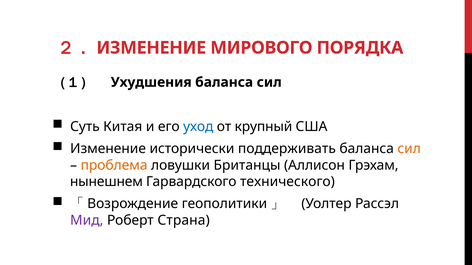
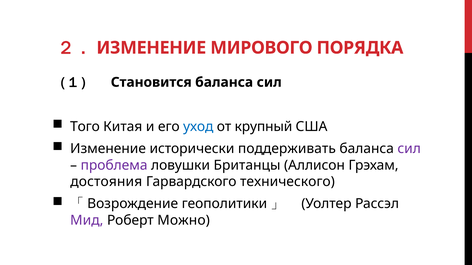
Ухудшения: Ухудшения -> Становится
Суть: Суть -> Того
сил at (409, 149) colour: orange -> purple
проблема colour: orange -> purple
нынешнем: нынешнем -> достояния
Страна: Страна -> Можно
